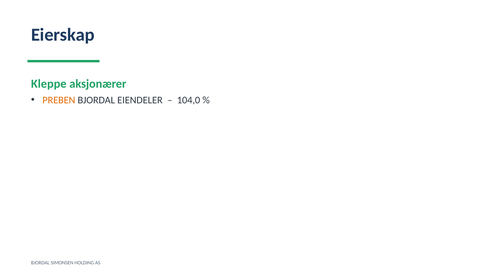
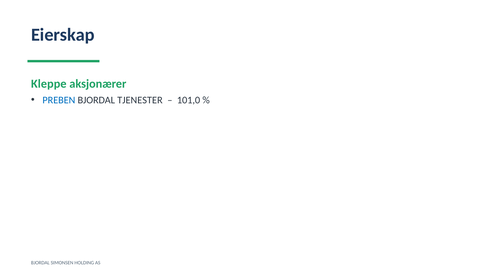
PREBEN colour: orange -> blue
EIENDELER: EIENDELER -> TJENESTER
104,0: 104,0 -> 101,0
